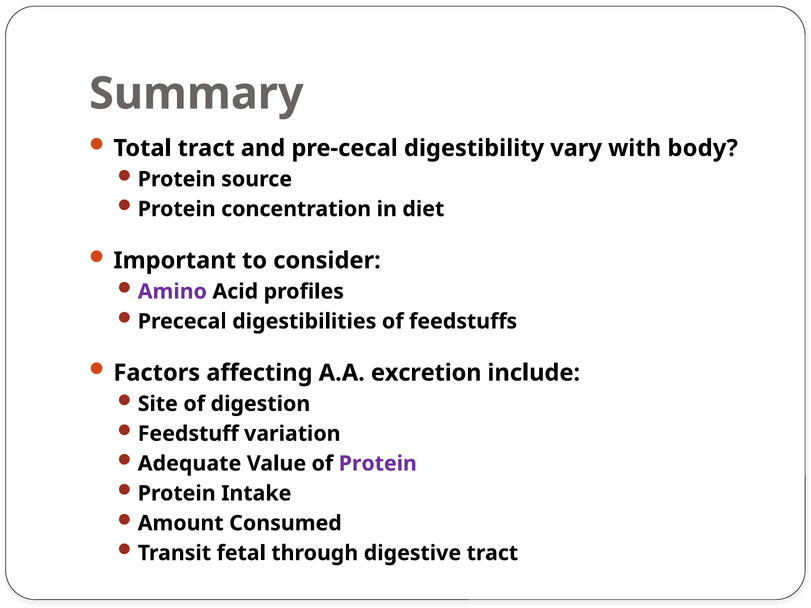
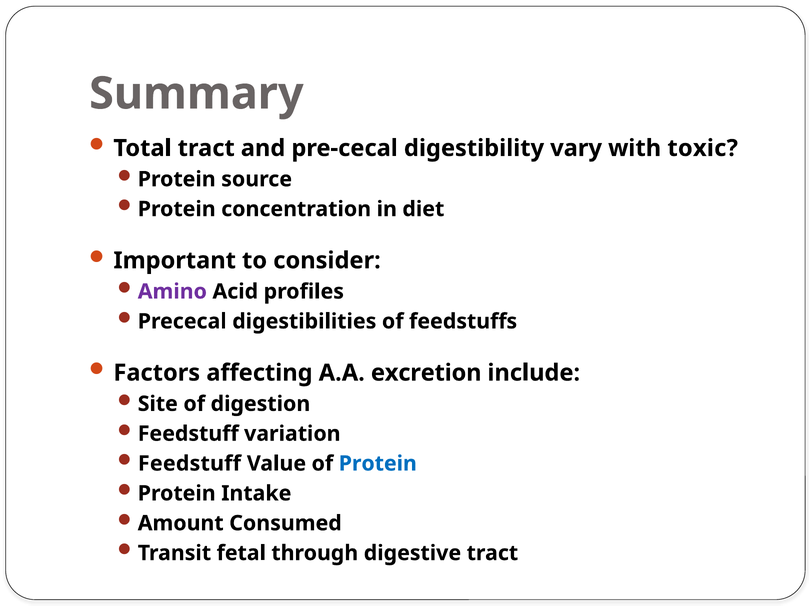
body: body -> toxic
Adequate at (190, 464): Adequate -> Feedstuff
Protein at (378, 464) colour: purple -> blue
